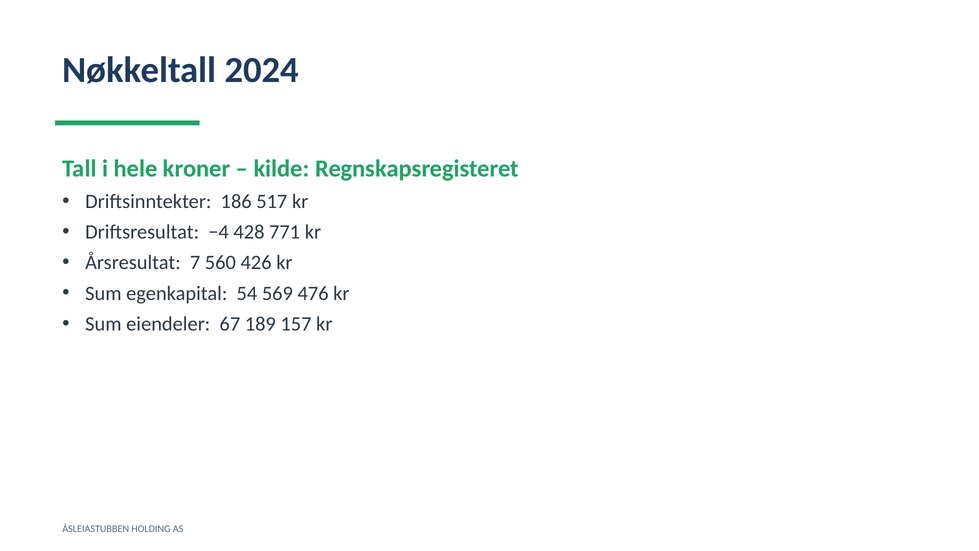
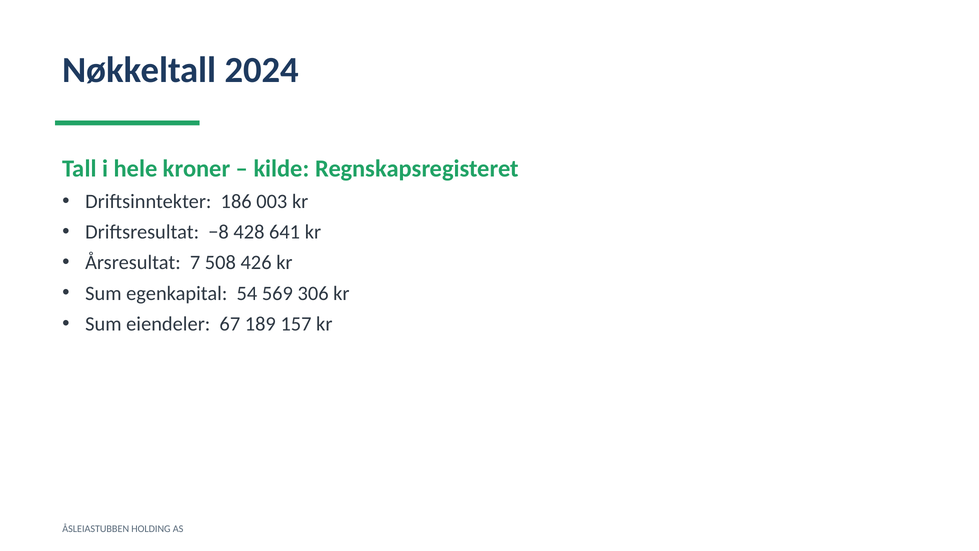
517: 517 -> 003
−4: −4 -> −8
771: 771 -> 641
560: 560 -> 508
476: 476 -> 306
